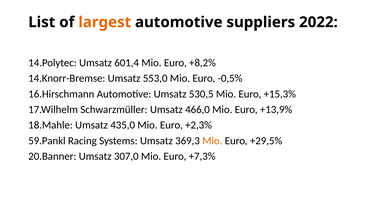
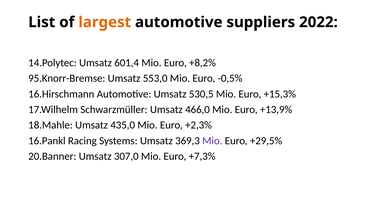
14.Knorr-Bremse: 14.Knorr-Bremse -> 95.Knorr-Bremse
59.Pankl: 59.Pankl -> 16.Pankl
Mio at (212, 141) colour: orange -> purple
